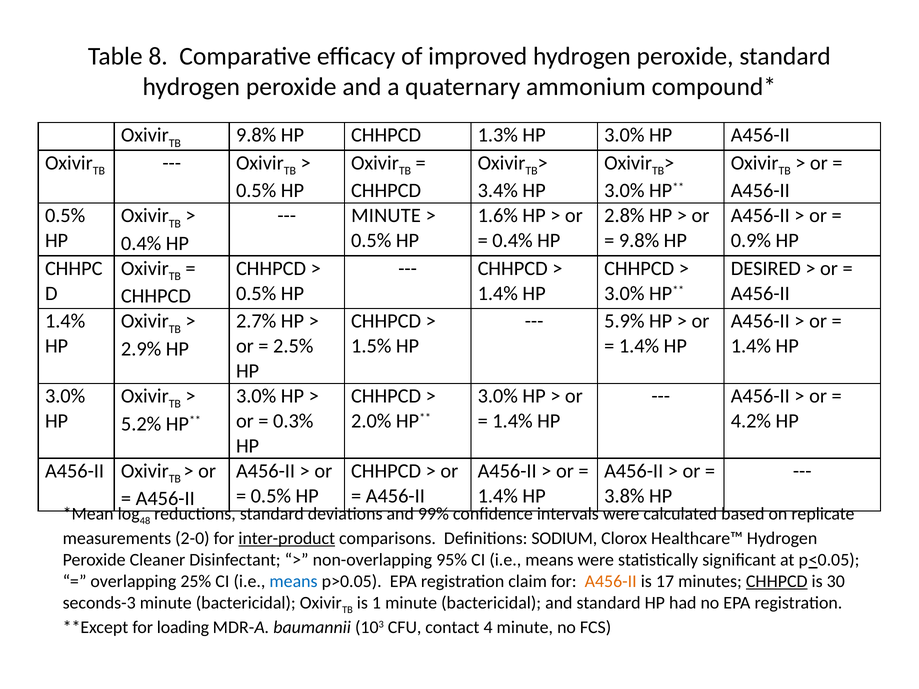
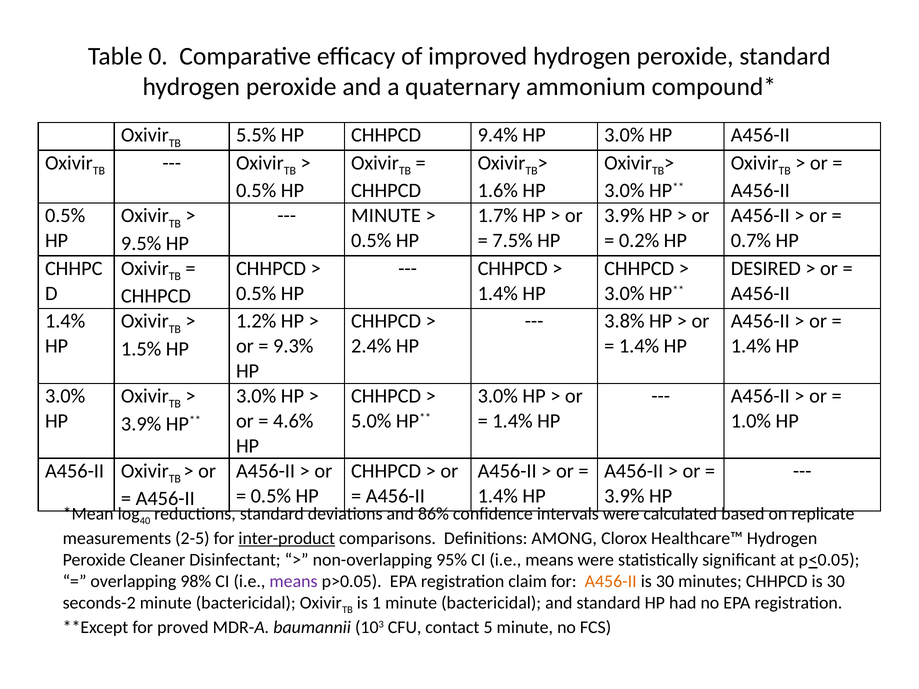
8: 8 -> 0
9.8% at (256, 135): 9.8% -> 5.5%
1.3%: 1.3% -> 9.4%
3.4%: 3.4% -> 1.6%
1.6%: 1.6% -> 1.7%
2.8% at (624, 216): 2.8% -> 3.9%
0.4% at (512, 241): 0.4% -> 7.5%
9.8% at (639, 241): 9.8% -> 0.2%
0.9%: 0.9% -> 0.7%
0.4% at (141, 244): 0.4% -> 9.5%
2.7%: 2.7% -> 1.2%
5.9%: 5.9% -> 3.8%
2.5%: 2.5% -> 9.3%
1.5%: 1.5% -> 2.4%
2.9%: 2.9% -> 1.5%
0.3%: 0.3% -> 4.6%
2.0%: 2.0% -> 5.0%
4.2%: 4.2% -> 1.0%
5.2% at (141, 424): 5.2% -> 3.9%
3.8% at (624, 496): 3.8% -> 3.9%
48: 48 -> 40
99%: 99% -> 86%
2-0: 2-0 -> 2-5
SODIUM: SODIUM -> AMONG
25%: 25% -> 98%
means at (294, 582) colour: blue -> purple
17 at (665, 582): 17 -> 30
CHHPCD at (777, 582) underline: present -> none
seconds-3: seconds-3 -> seconds-2
loading: loading -> proved
4: 4 -> 5
